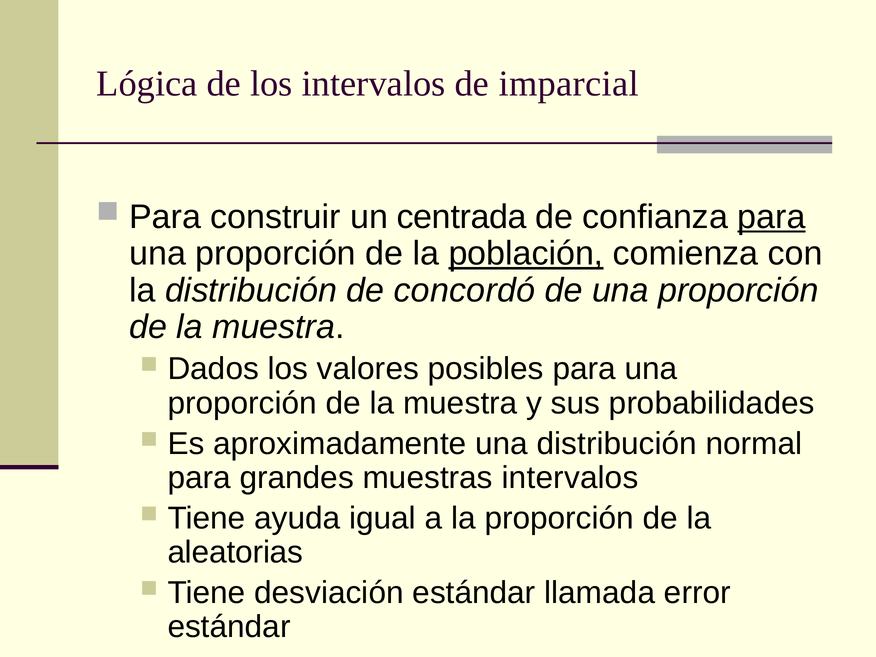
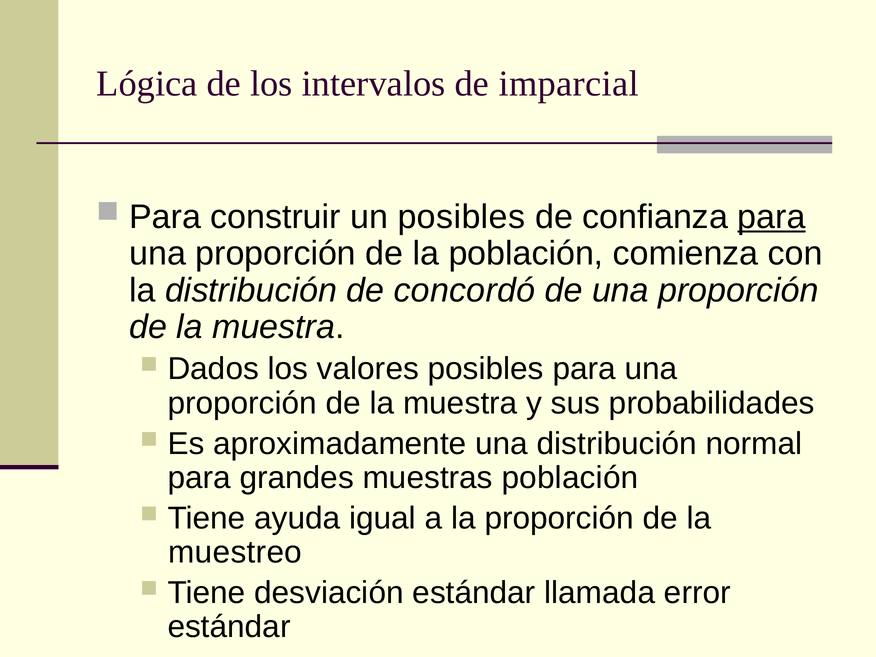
un centrada: centrada -> posibles
población at (526, 254) underline: present -> none
muestras intervalos: intervalos -> población
aleatorias: aleatorias -> muestreo
